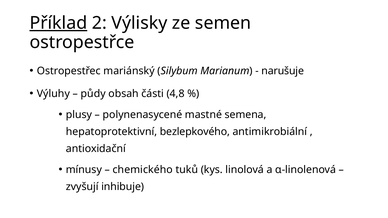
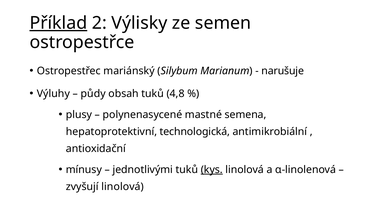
obsah části: části -> tuků
bezlepkového: bezlepkového -> technologická
chemického: chemického -> jednotlivými
kys underline: none -> present
zvyšují inhibuje: inhibuje -> linolová
